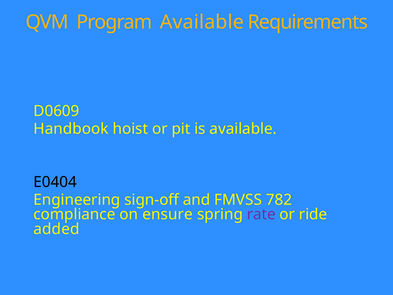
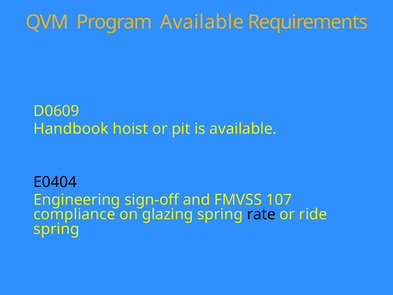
782: 782 -> 107
ensure: ensure -> glazing
rate colour: purple -> black
added at (56, 229): added -> spring
